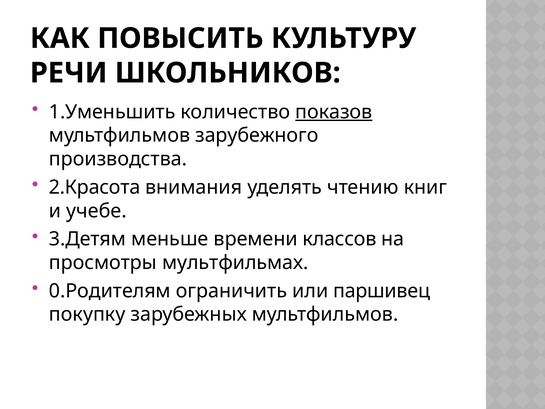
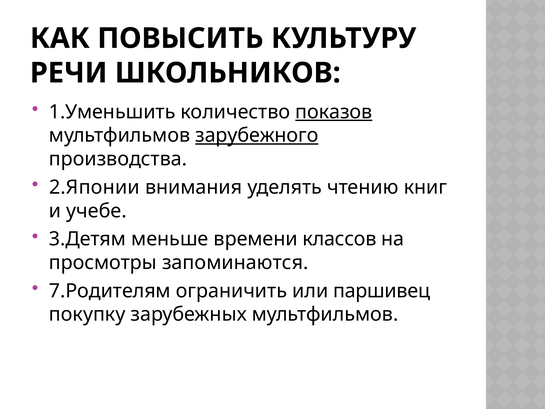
зарубежного underline: none -> present
2.Красота: 2.Красота -> 2.Японии
мультфильмах: мультфильмах -> запоминаются
0.Родителям: 0.Родителям -> 7.Родителям
